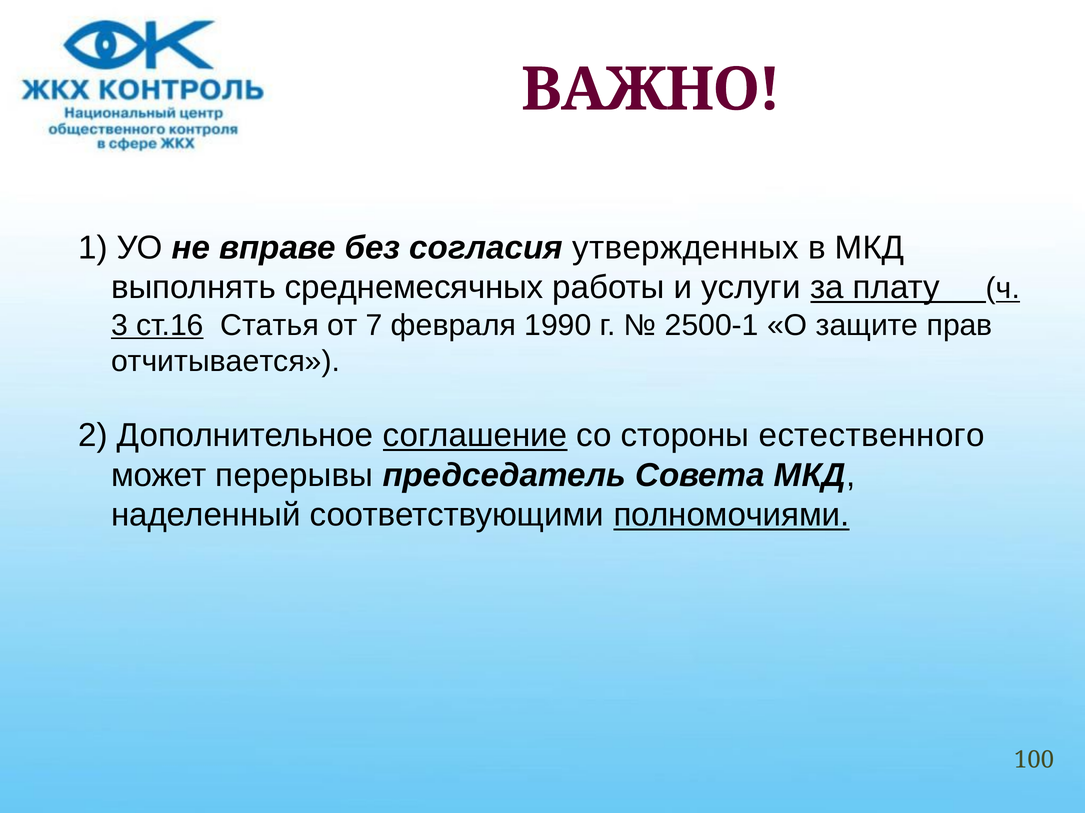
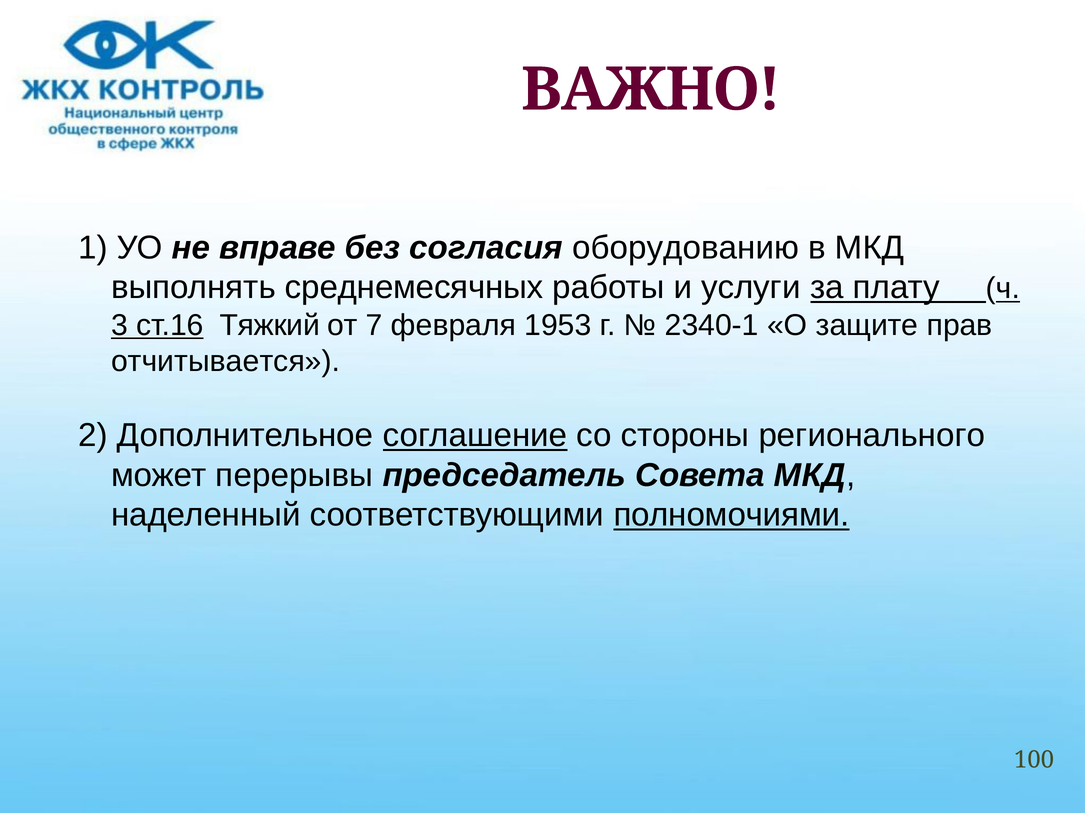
утвержденных: утвержденных -> оборудованию
Статья: Статья -> Тяжкий
1990: 1990 -> 1953
2500-1: 2500-1 -> 2340-1
естественного: естественного -> регионального
